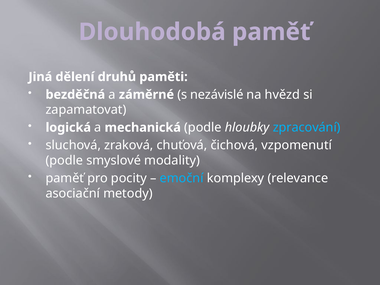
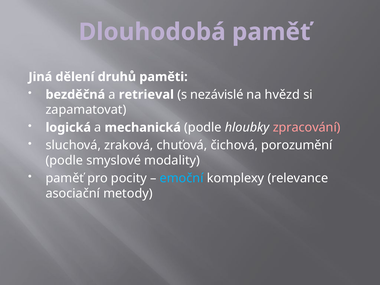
záměrné: záměrné -> retrieval
zpracování colour: light blue -> pink
vzpomenutí: vzpomenutí -> porozumění
